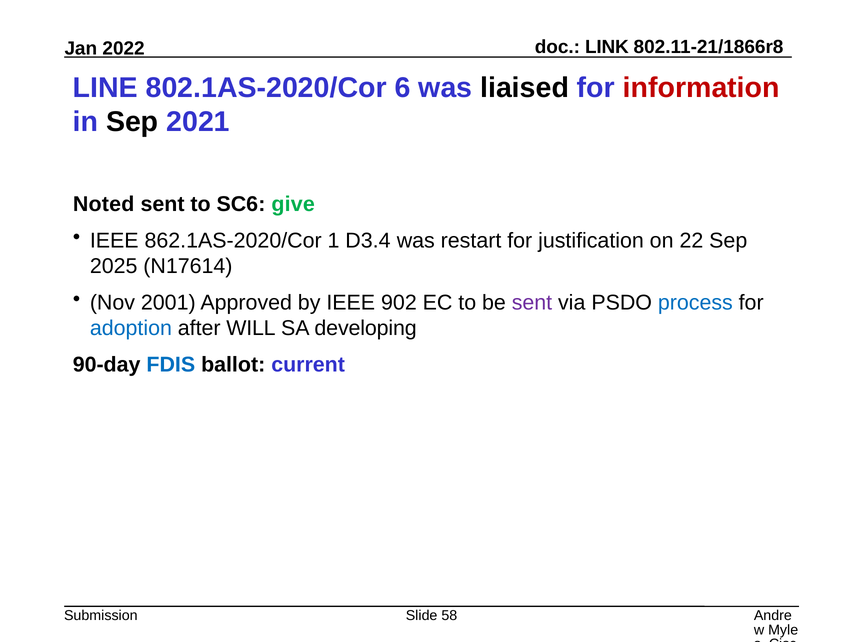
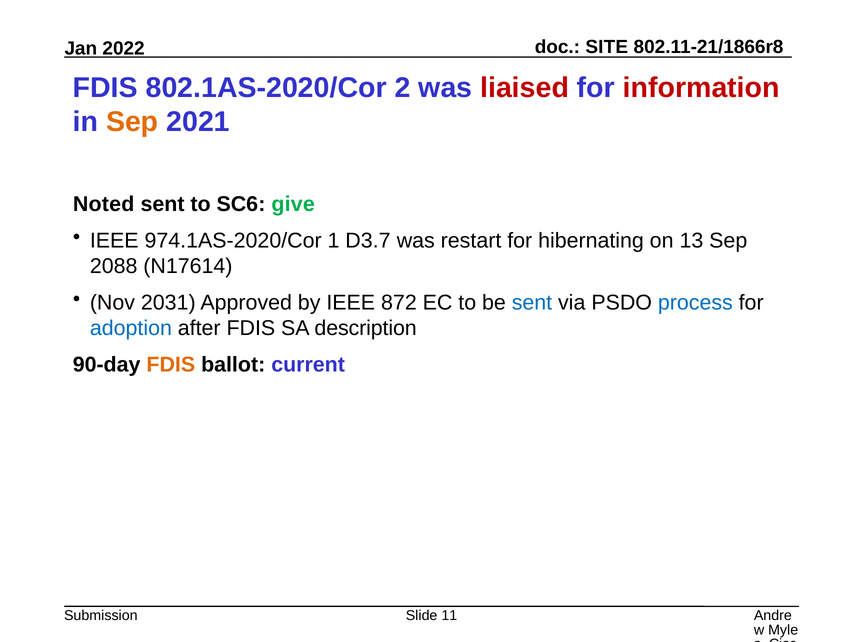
LINK: LINK -> SITE
LINE at (105, 88): LINE -> FDIS
6: 6 -> 2
liaised colour: black -> red
Sep at (132, 122) colour: black -> orange
862.1AS-2020/Cor: 862.1AS-2020/Cor -> 974.1AS-2020/Cor
D3.4: D3.4 -> D3.7
justification: justification -> hibernating
22: 22 -> 13
2025: 2025 -> 2088
2001: 2001 -> 2031
902: 902 -> 872
sent at (532, 303) colour: purple -> blue
after WILL: WILL -> FDIS
developing: developing -> description
FDIS at (171, 365) colour: blue -> orange
58: 58 -> 11
